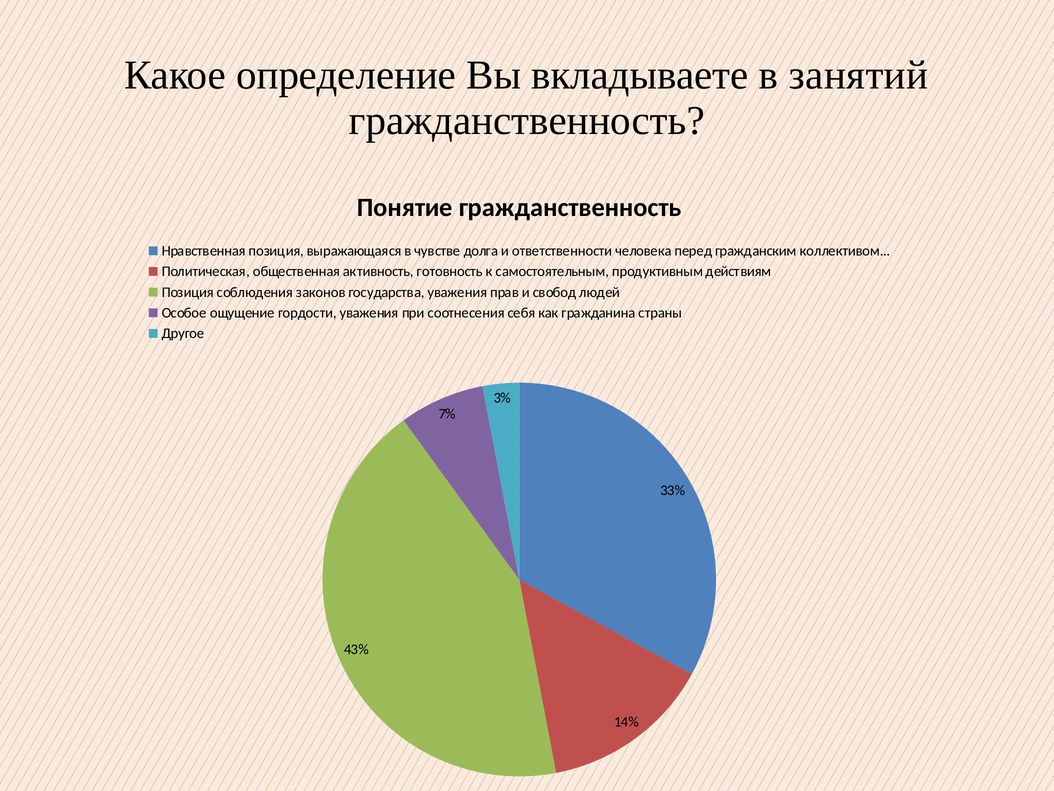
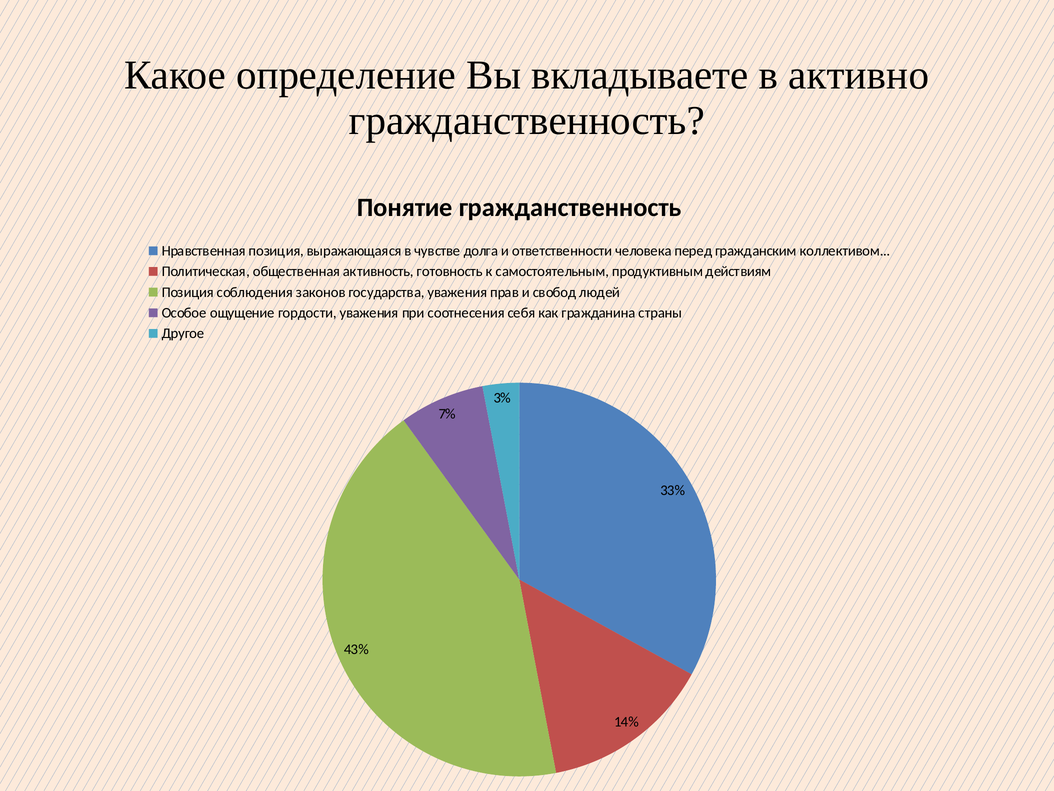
занятий: занятий -> активно
